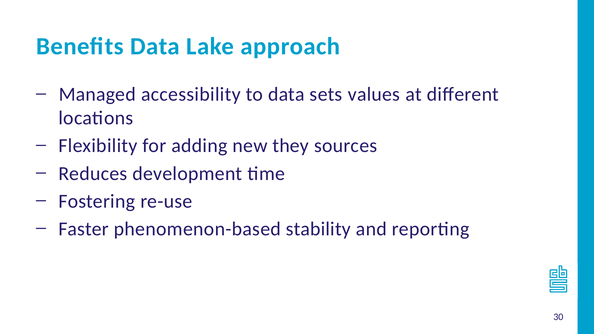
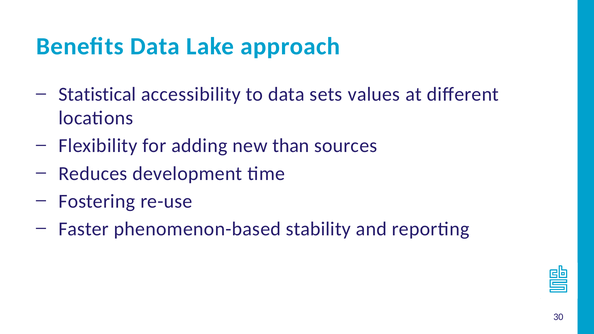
Managed: Managed -> Statistical
they: they -> than
